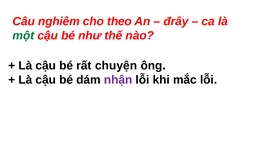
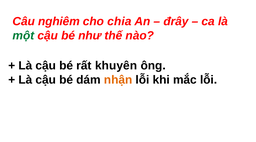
theo: theo -> chia
chuyện: chuyện -> khuyên
nhận colour: purple -> orange
